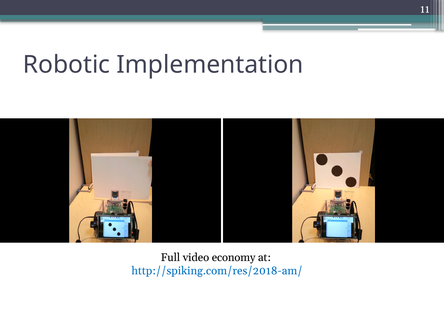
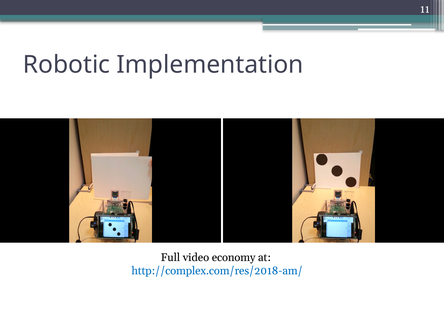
http://spiking.com/res/2018-am/: http://spiking.com/res/2018-am/ -> http://complex.com/res/2018-am/
